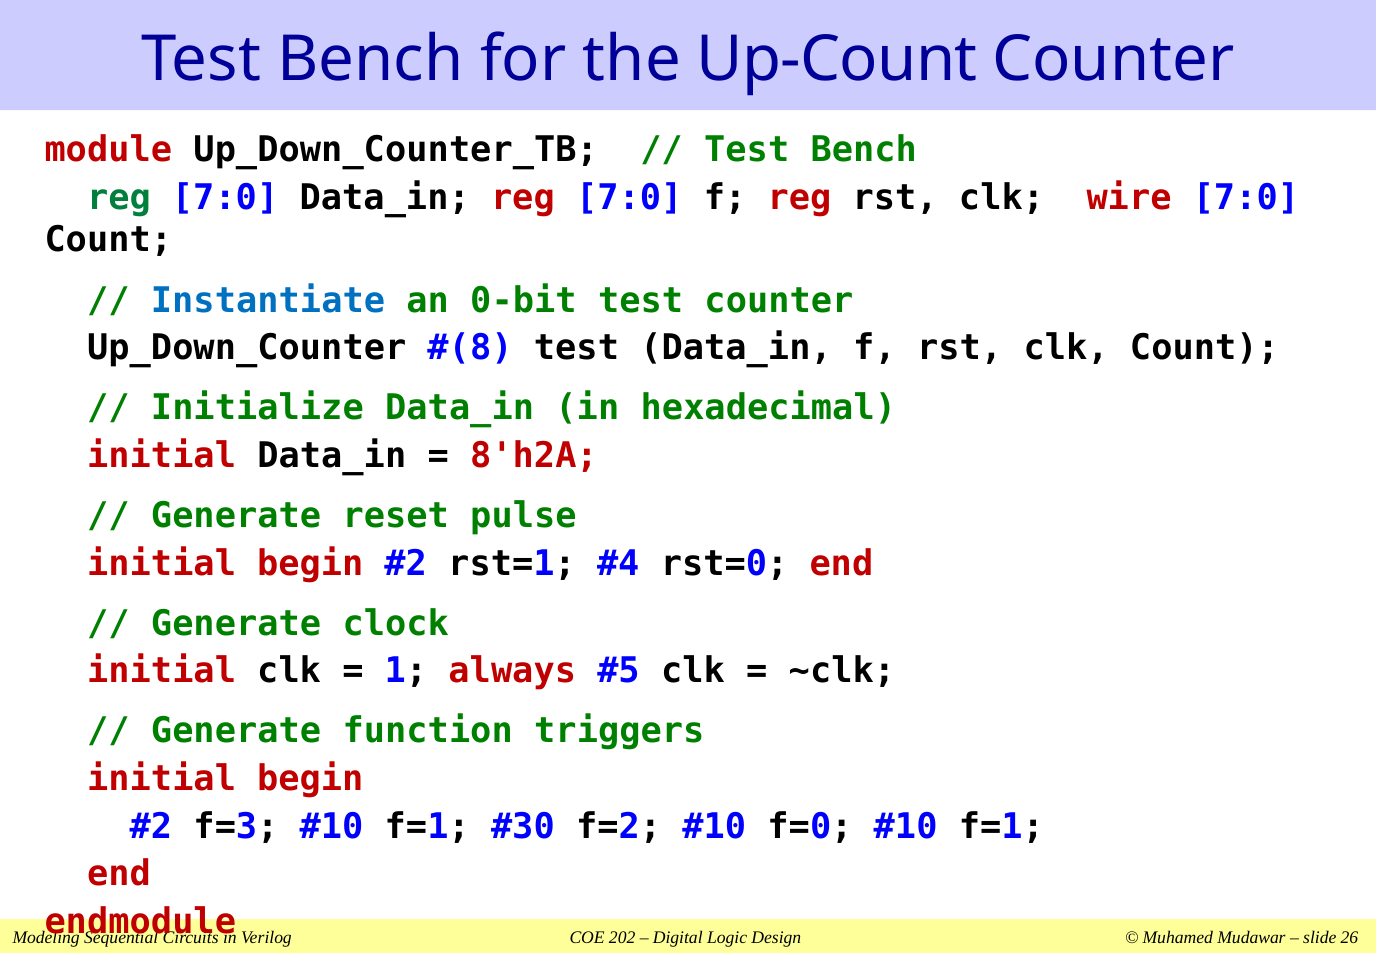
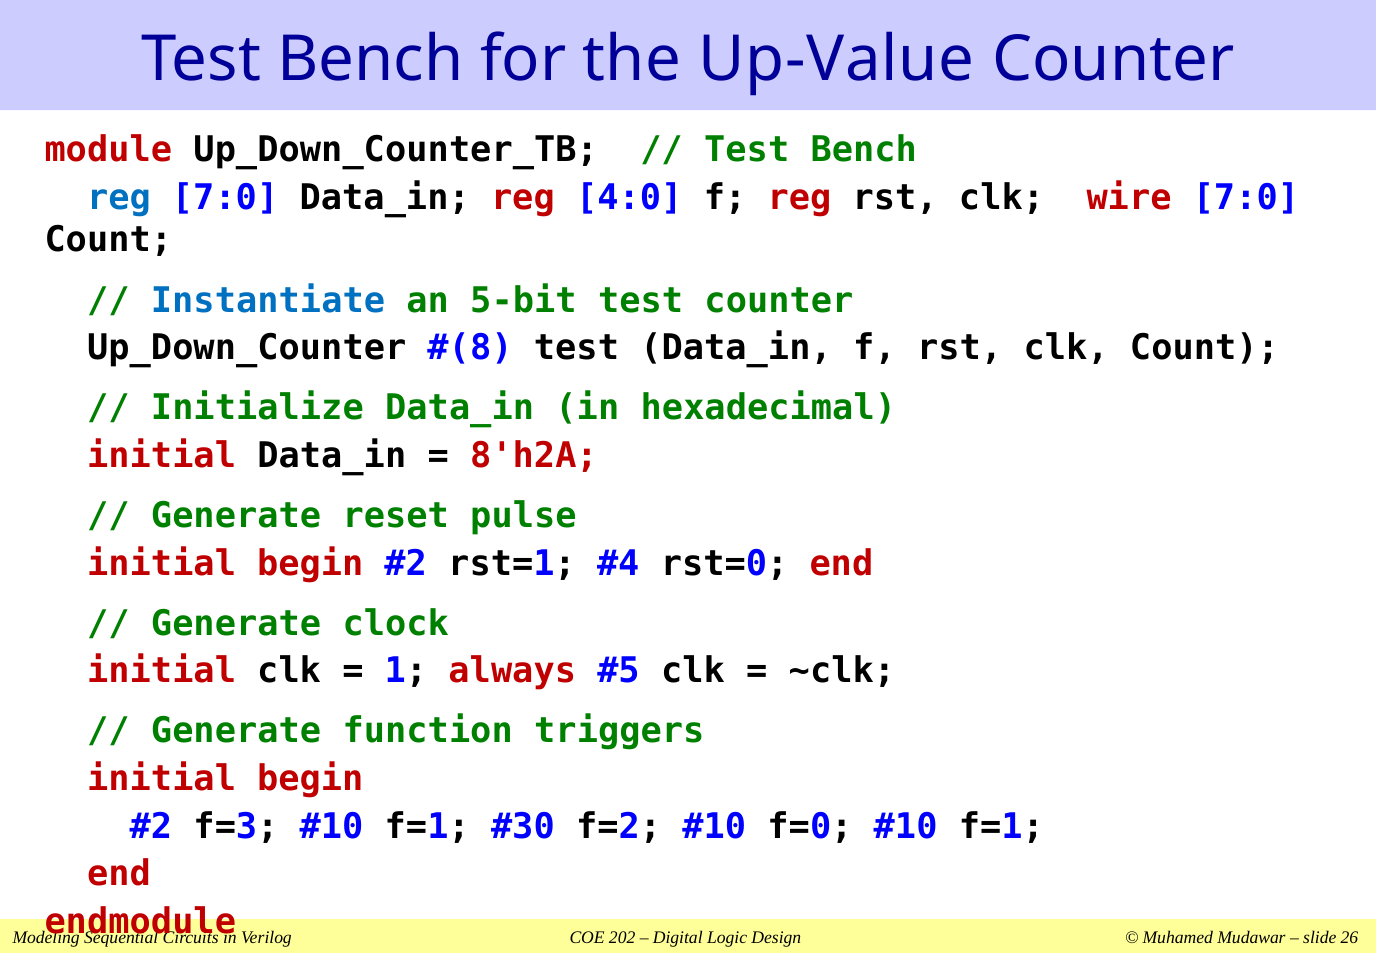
Up-Count: Up-Count -> Up-Value
reg at (119, 198) colour: green -> blue
Data_in reg 7:0: 7:0 -> 4:0
0-bit: 0-bit -> 5-bit
